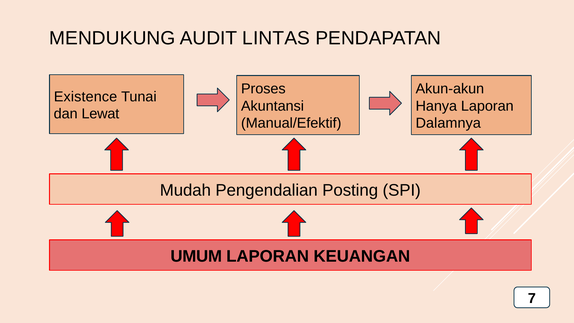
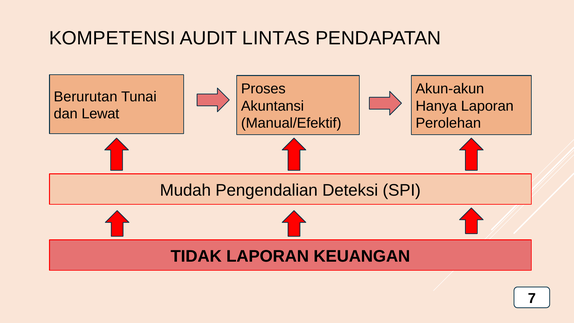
MENDUKUNG: MENDUKUNG -> KOMPETENSI
Existence: Existence -> Berurutan
Dalamnya: Dalamnya -> Perolehan
Posting: Posting -> Deteksi
UMUM: UMUM -> TIDAK
